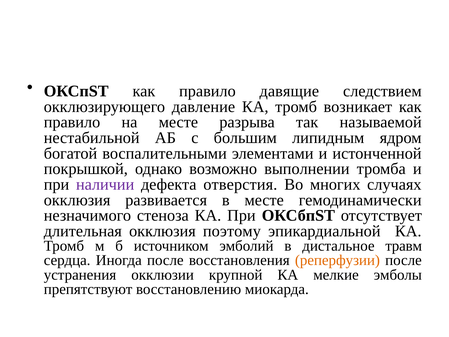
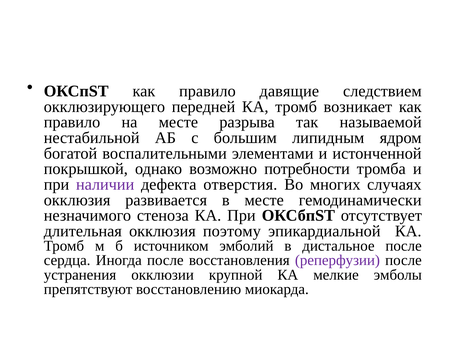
давление: давление -> передней
выполнении: выполнении -> потребности
дистальное травм: травм -> после
реперфузии colour: orange -> purple
